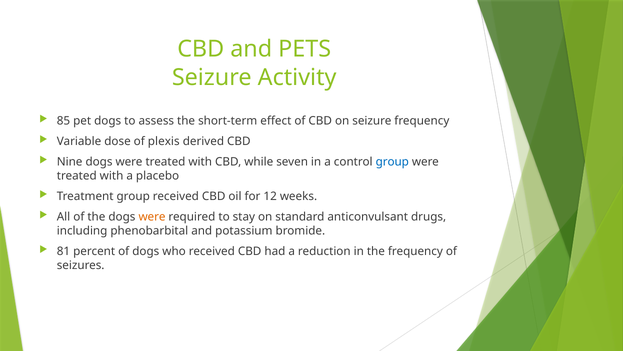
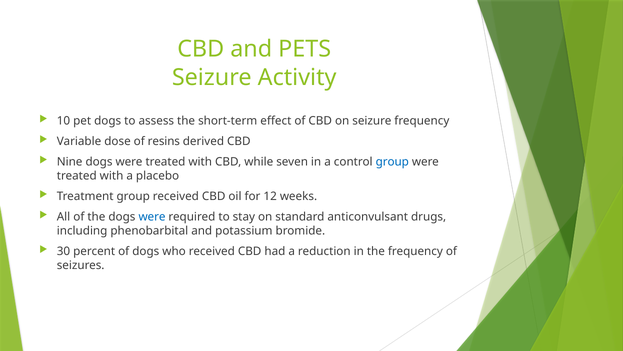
85: 85 -> 10
plexis: plexis -> resins
were at (152, 217) colour: orange -> blue
81: 81 -> 30
